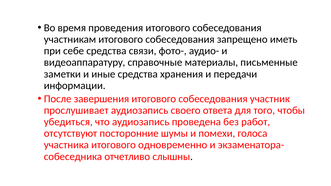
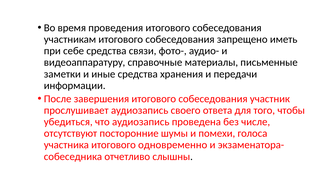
работ: работ -> числе
